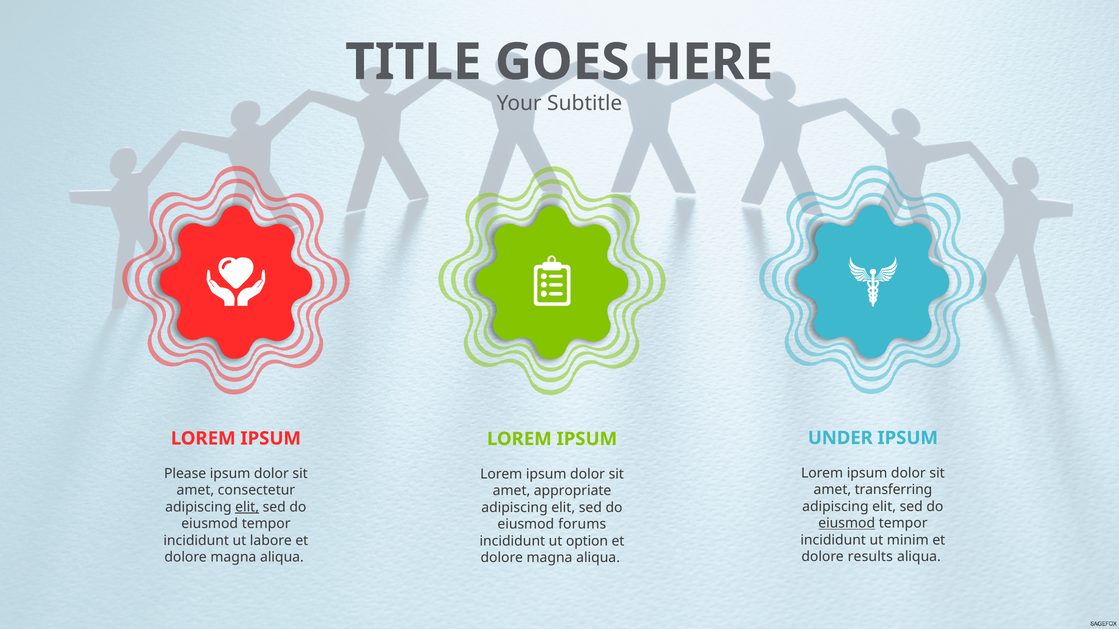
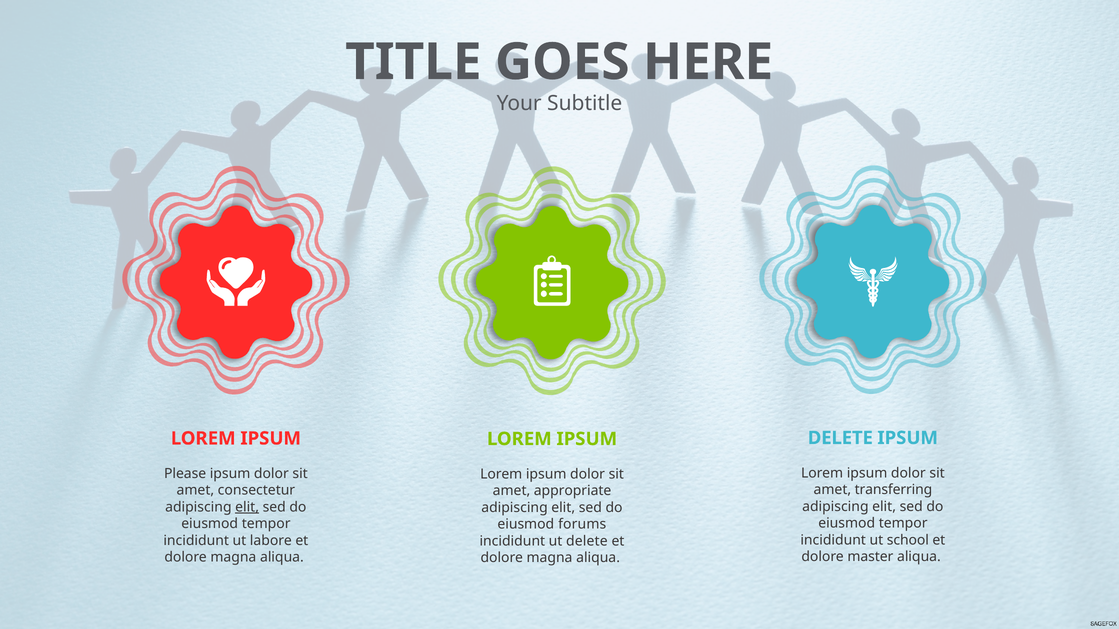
UNDER at (840, 438): UNDER -> DELETE
eiusmod at (847, 524) underline: present -> none
minim: minim -> school
ut option: option -> delete
results: results -> master
